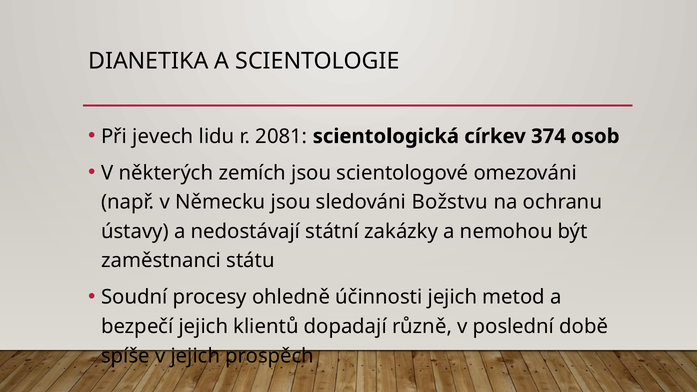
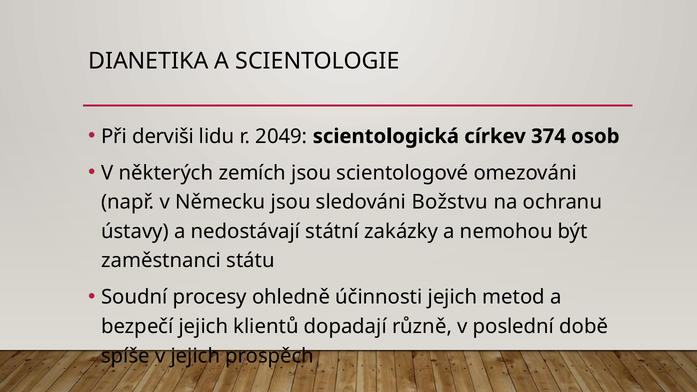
jevech: jevech -> derviši
2081: 2081 -> 2049
